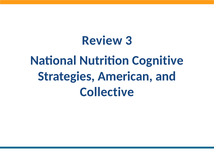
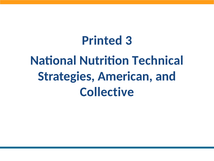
Review: Review -> Printed
Cognitive: Cognitive -> Technical
